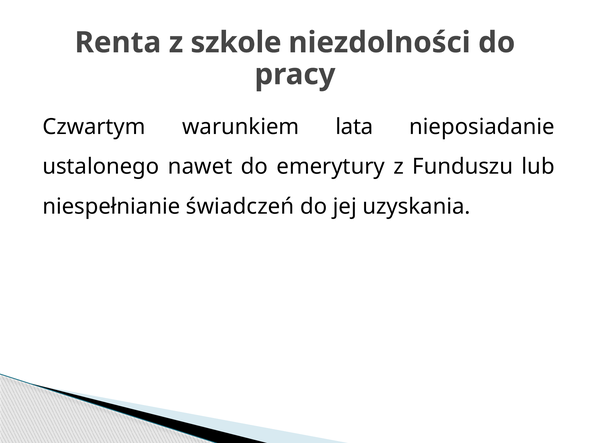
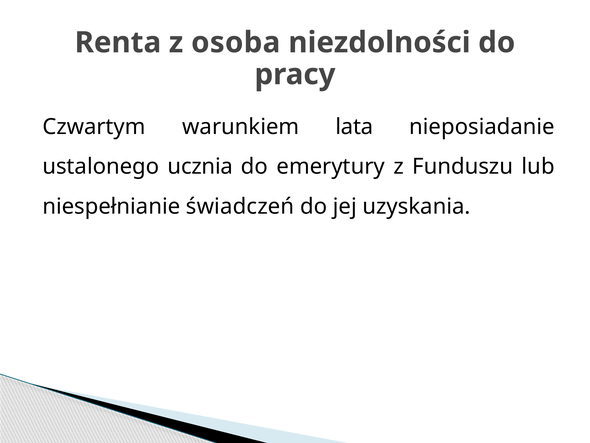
szkole: szkole -> osoba
nawet: nawet -> ucznia
